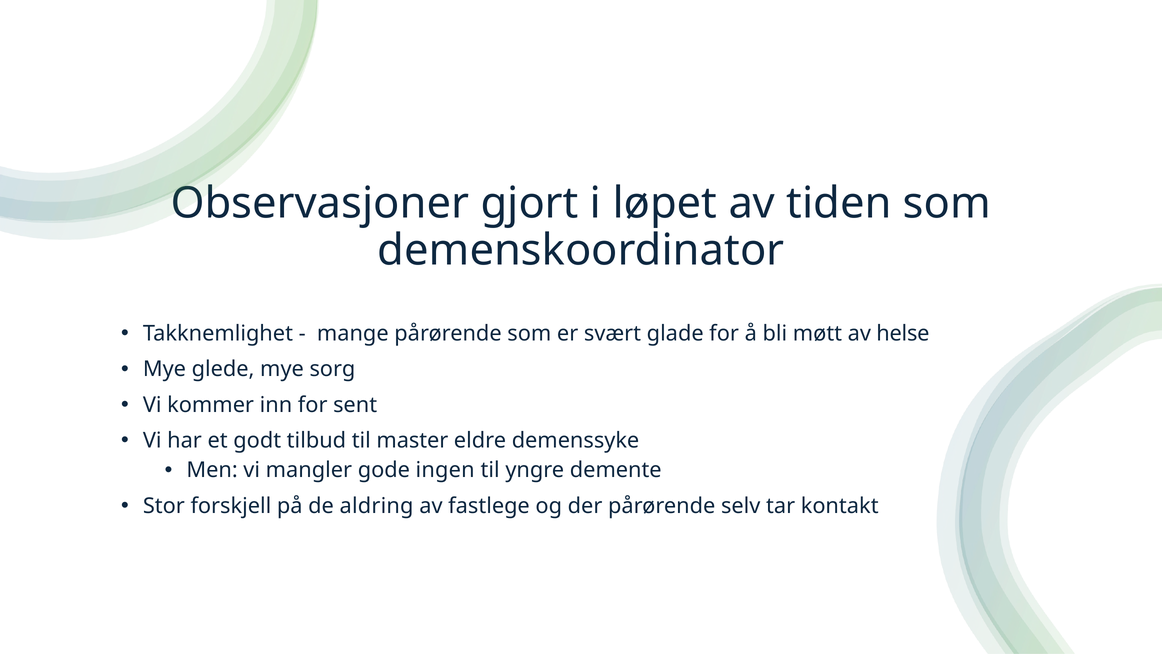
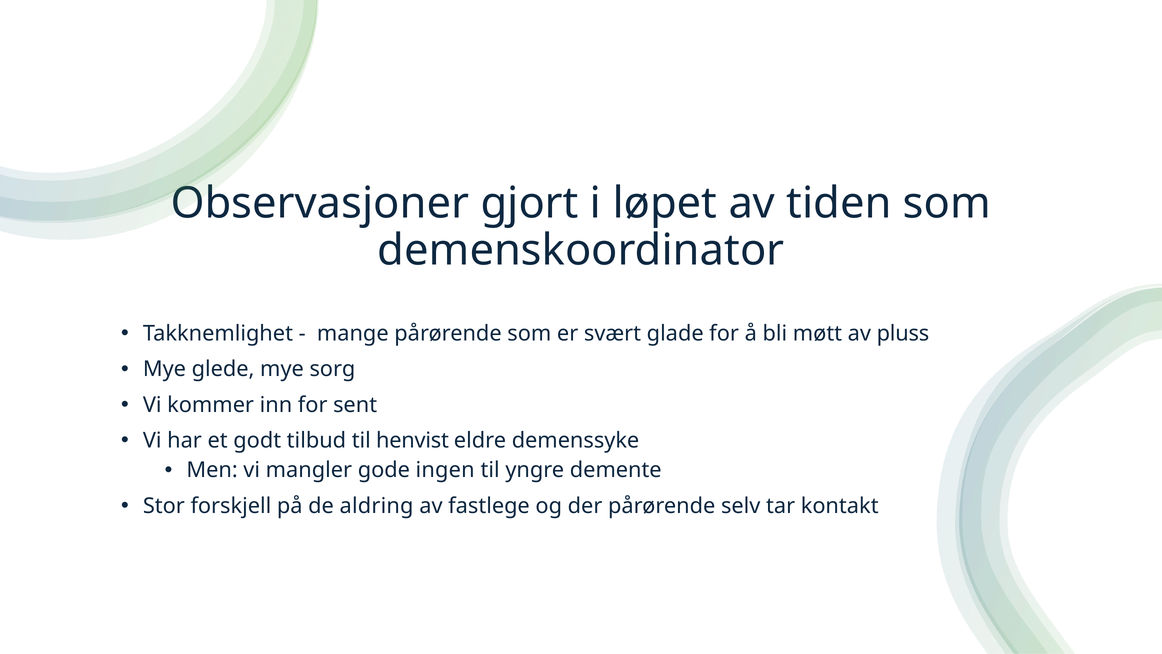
helse: helse -> pluss
master: master -> henvist
